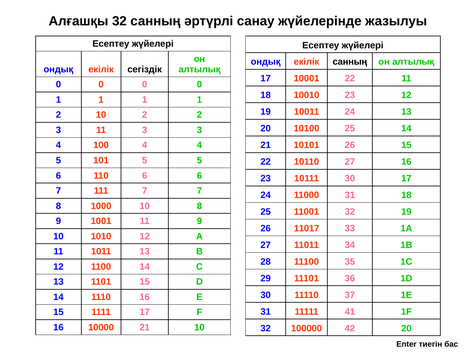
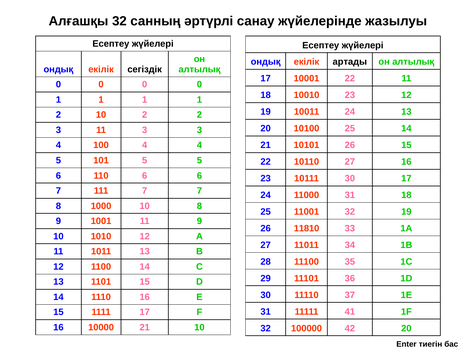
екілік санның: санның -> артады
11017: 11017 -> 11810
